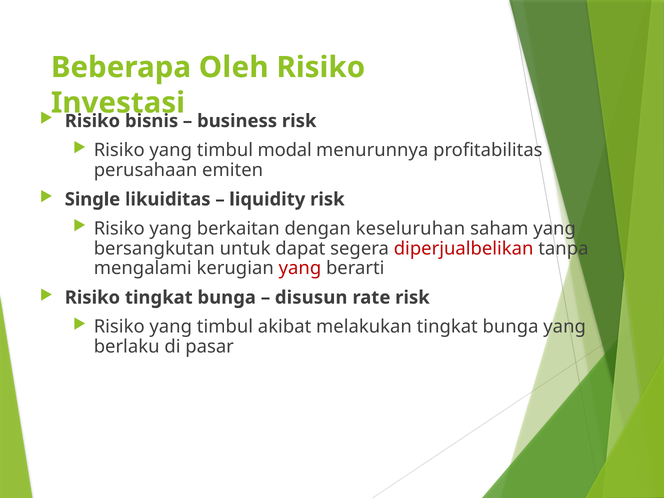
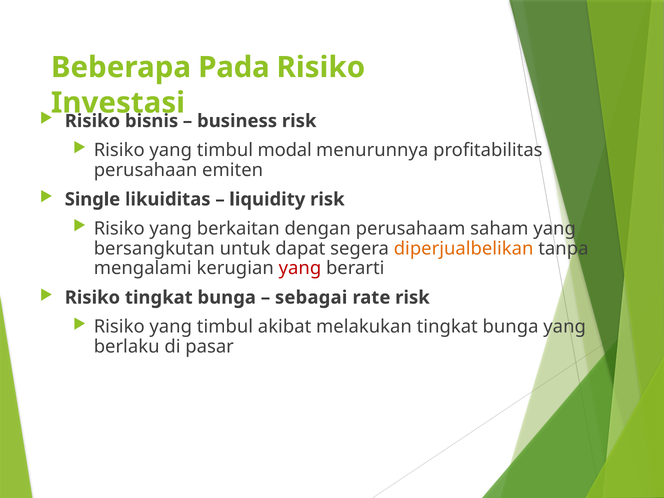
Oleh: Oleh -> Pada
keseluruhan: keseluruhan -> perusahaam
diperjualbelikan colour: red -> orange
disusun: disusun -> sebagai
